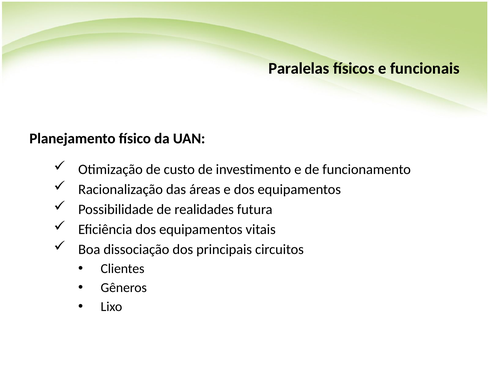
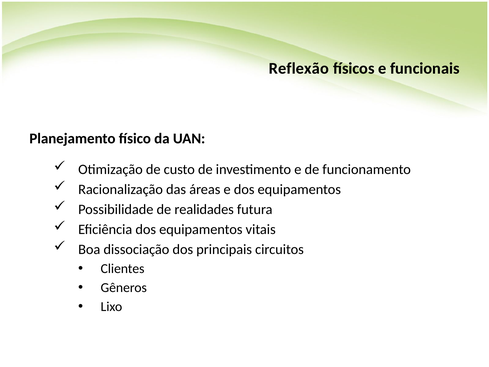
Paralelas: Paralelas -> Reflexão
